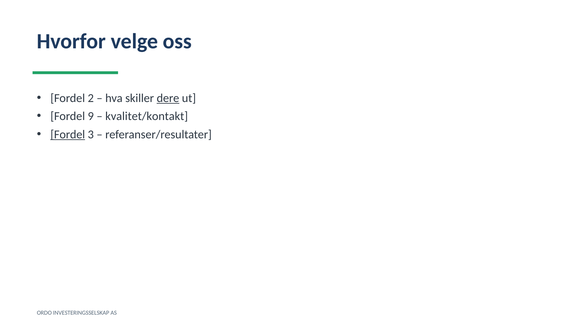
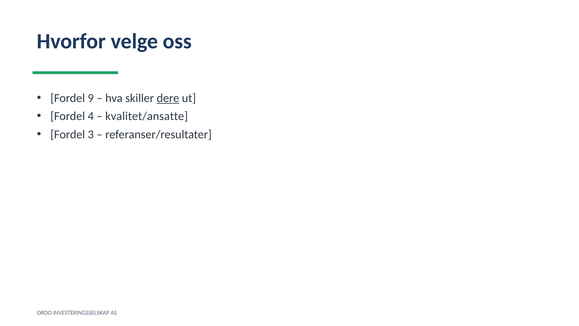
2: 2 -> 9
9: 9 -> 4
kvalitet/kontakt: kvalitet/kontakt -> kvalitet/ansatte
Fordel at (68, 134) underline: present -> none
